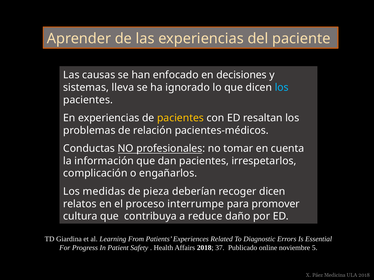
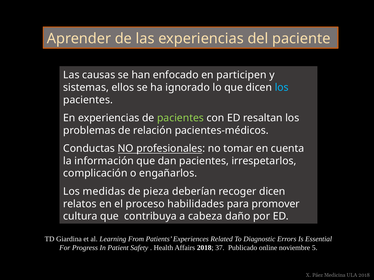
decisiones: decisiones -> participen
lleva: lleva -> ellos
pacientes at (180, 118) colour: yellow -> light green
interrumpe: interrumpe -> habilidades
reduce: reduce -> cabeza
